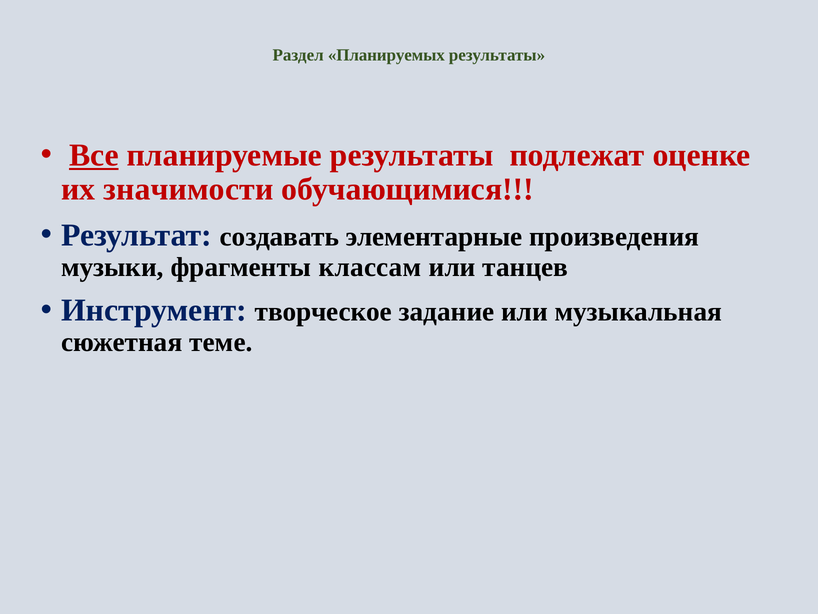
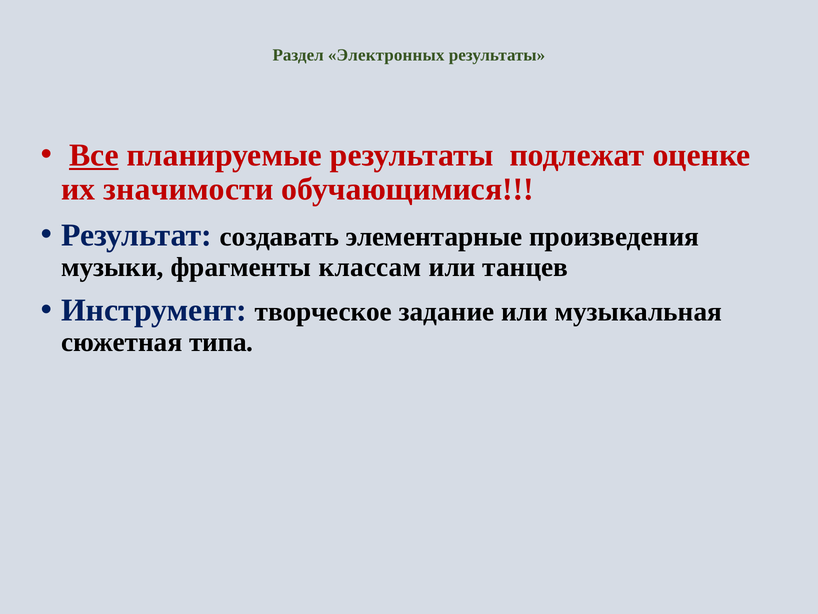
Планируемых: Планируемых -> Электронных
теме: теме -> типа
